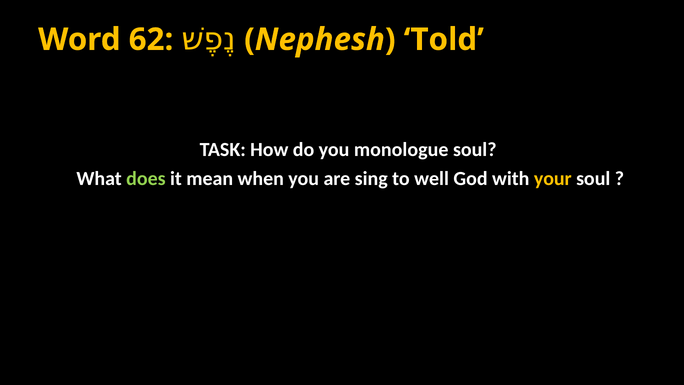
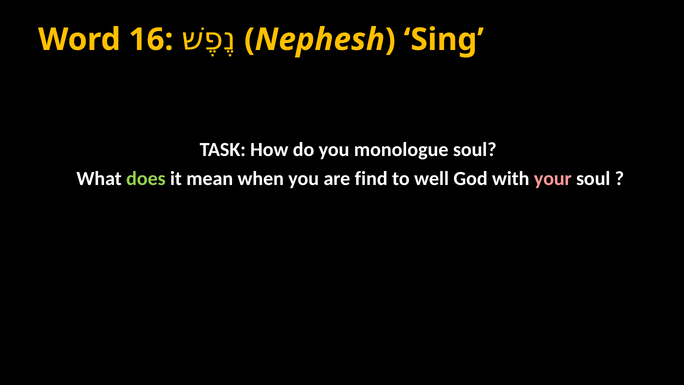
62: 62 -> 16
Told: Told -> Sing
sing: sing -> find
your colour: yellow -> pink
